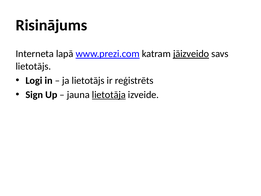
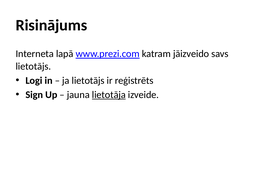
jāizveido underline: present -> none
